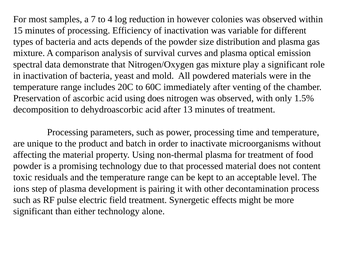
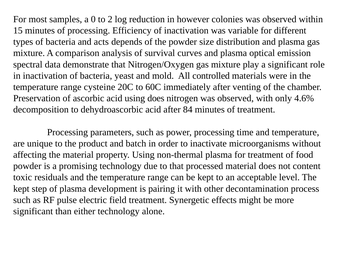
7: 7 -> 0
4: 4 -> 2
powdered: powdered -> controlled
includes: includes -> cysteine
1.5%: 1.5% -> 4.6%
13: 13 -> 84
ions at (21, 189): ions -> kept
